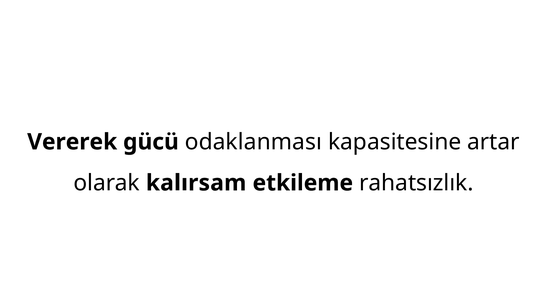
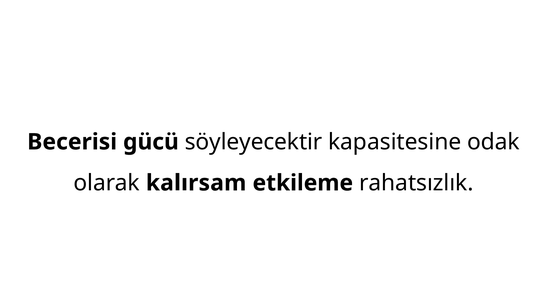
Vererek: Vererek -> Becerisi
odaklanması: odaklanması -> söyleyecektir
artar: artar -> odak
